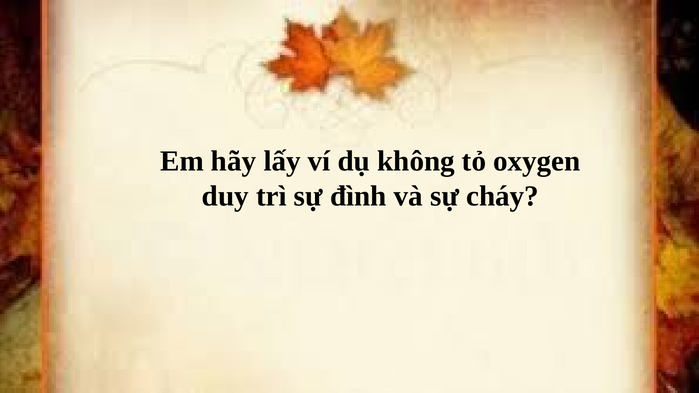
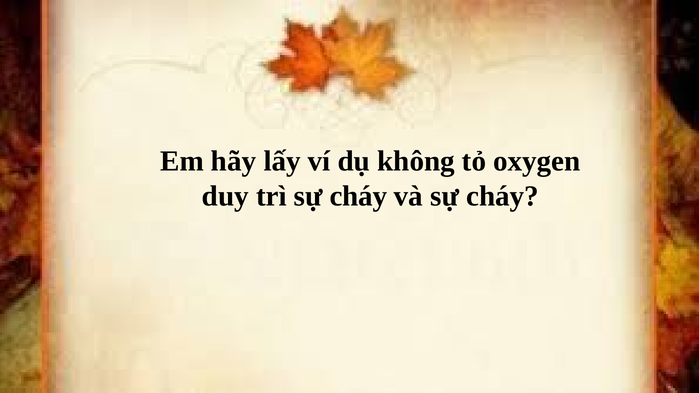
trì sự đình: đình -> cháy
